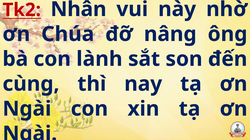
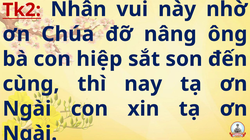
lành: lành -> hiệp
